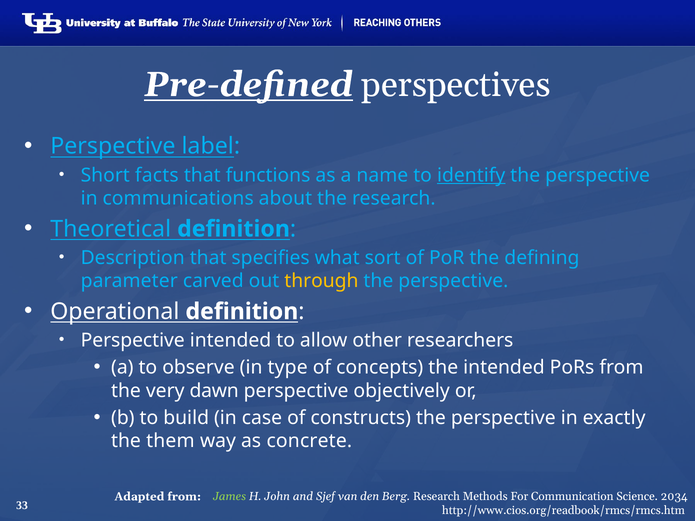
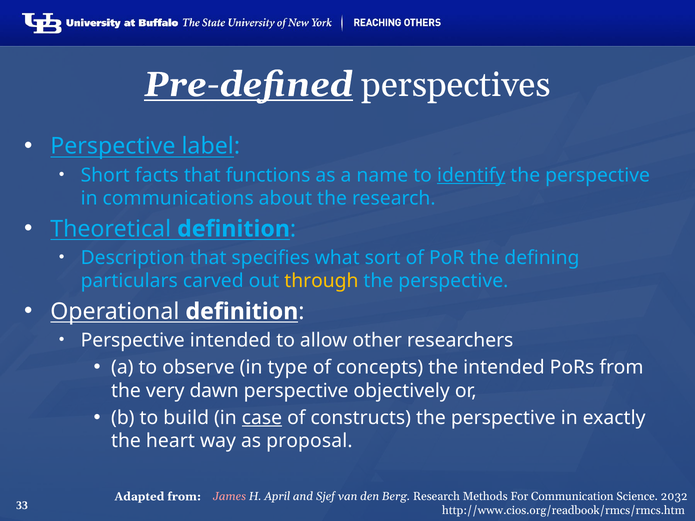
parameter: parameter -> particulars
case underline: none -> present
them: them -> heart
concrete: concrete -> proposal
James colour: light green -> pink
John: John -> April
2034: 2034 -> 2032
